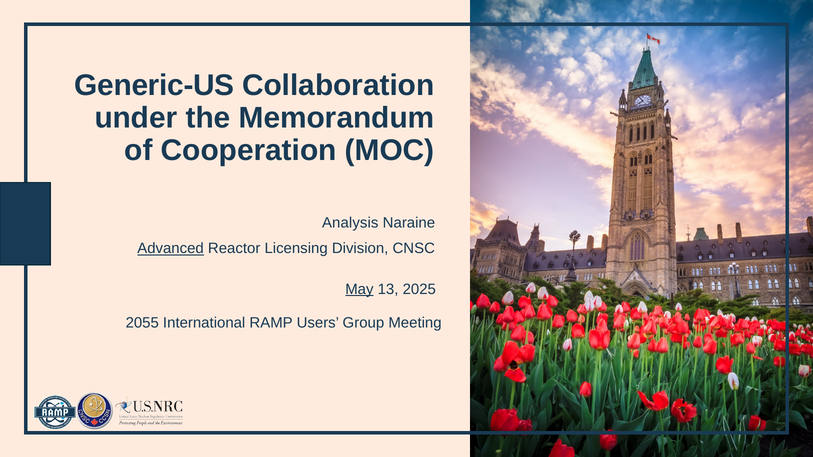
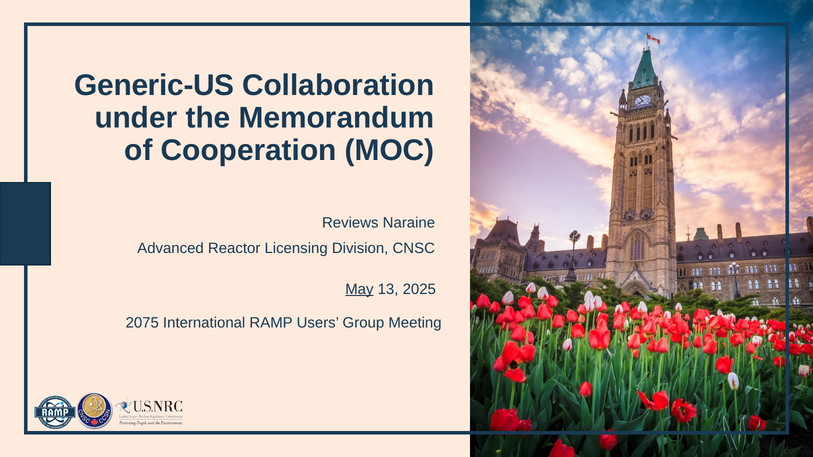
Analysis: Analysis -> Reviews
Advanced underline: present -> none
2055: 2055 -> 2075
